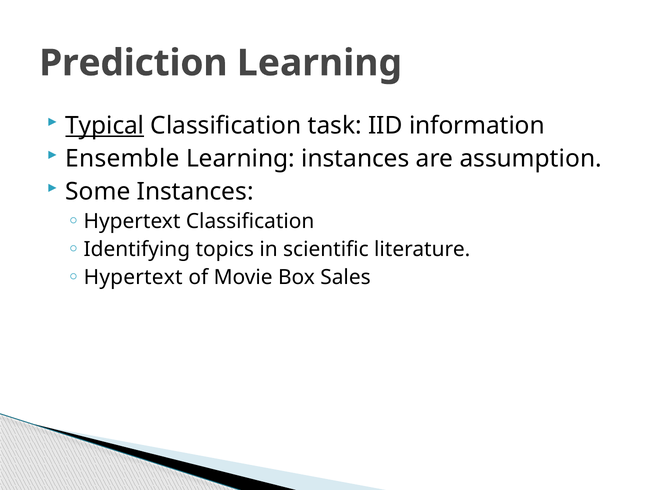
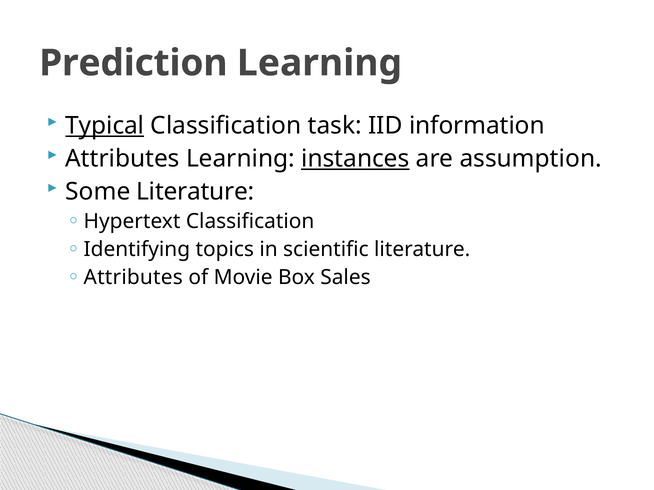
Ensemble at (122, 159): Ensemble -> Attributes
instances at (355, 159) underline: none -> present
Some Instances: Instances -> Literature
Hypertext at (133, 278): Hypertext -> Attributes
